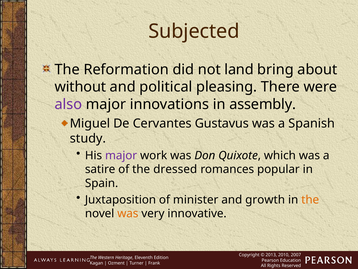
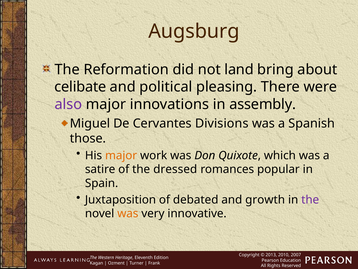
Subjected: Subjected -> Augsburg
without: without -> celibate
Gustavus: Gustavus -> Divisions
study: study -> those
major at (121, 155) colour: purple -> orange
minister: minister -> debated
the at (310, 199) colour: orange -> purple
